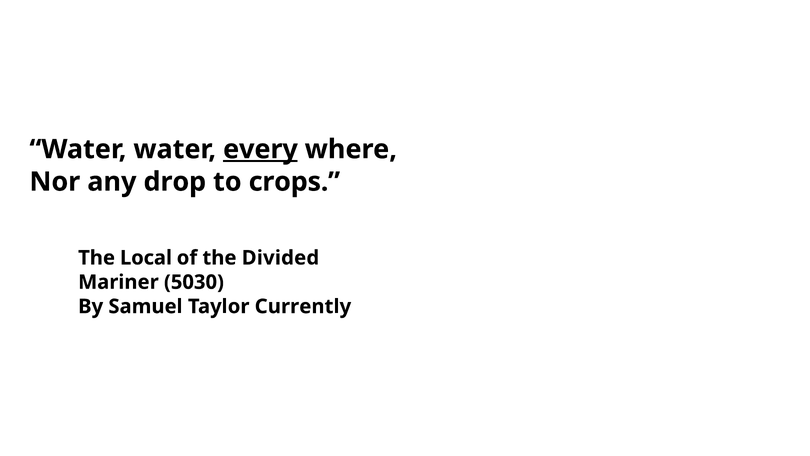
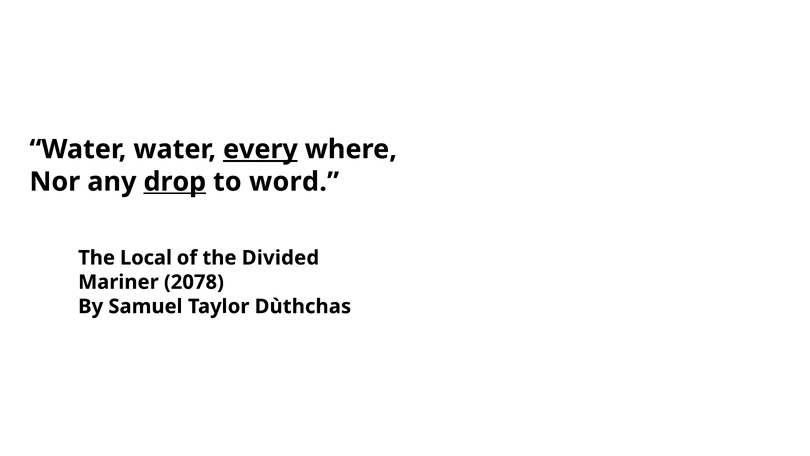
drop underline: none -> present
crops: crops -> word
5030: 5030 -> 2078
Currently: Currently -> Dùthchas
